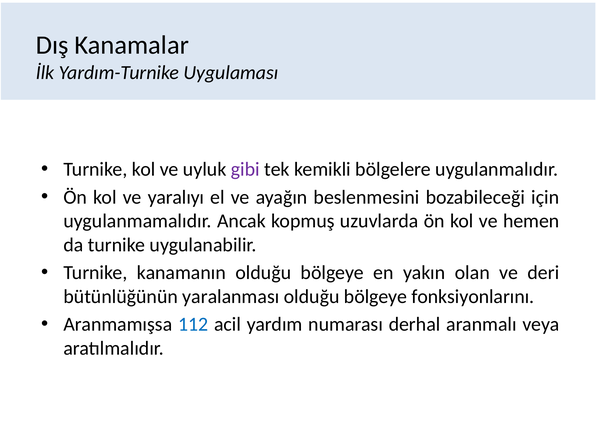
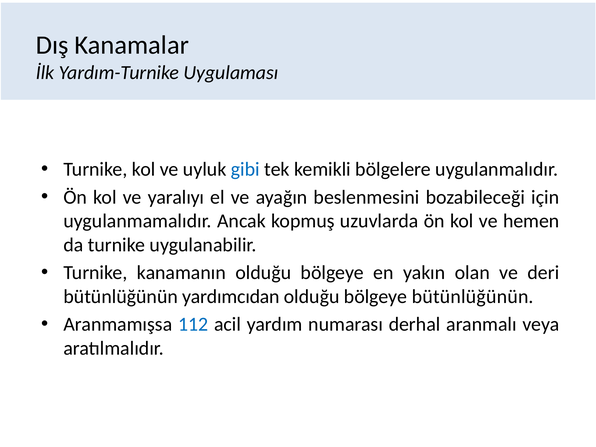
gibi colour: purple -> blue
yaralanması: yaralanması -> yardımcıdan
bölgeye fonksiyonlarını: fonksiyonlarını -> bütünlüğünün
